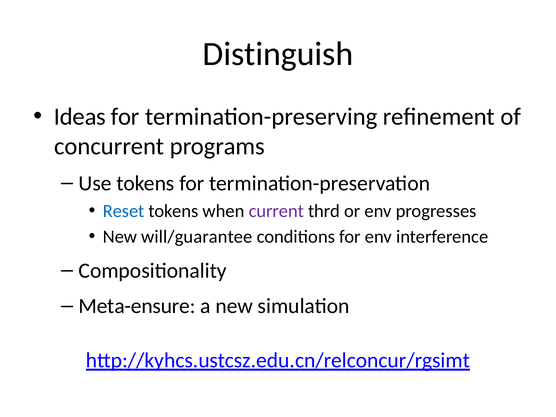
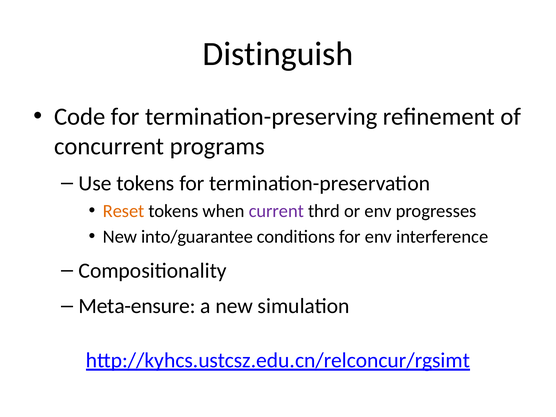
Ideas: Ideas -> Code
Reset colour: blue -> orange
will/guarantee: will/guarantee -> into/guarantee
